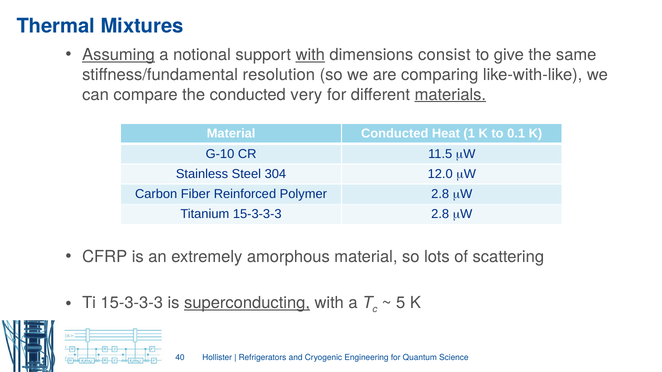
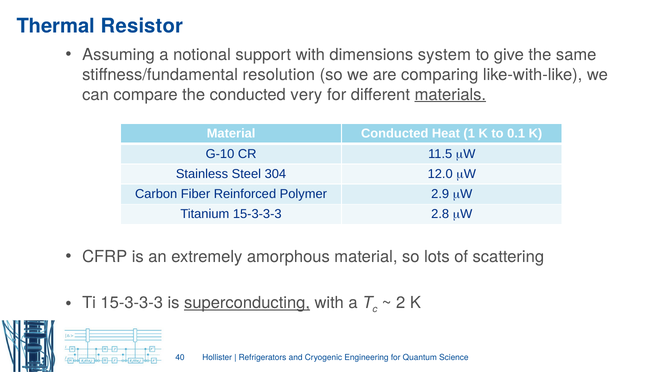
Mixtures: Mixtures -> Resistor
Assuming underline: present -> none
with at (310, 55) underline: present -> none
consist: consist -> system
Polymer 2.8: 2.8 -> 2.9
5: 5 -> 2
